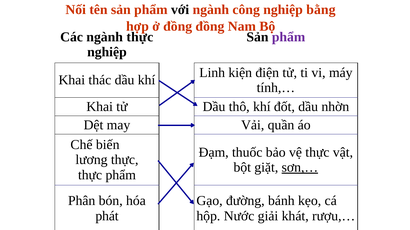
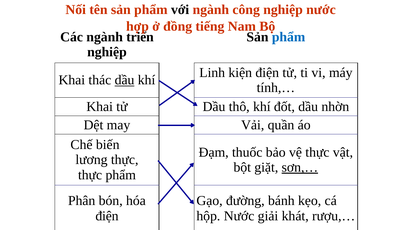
bằng: bằng -> nước
đồng đồng: đồng -> tiếng
ngành thực: thực -> triển
phẩm at (289, 37) colour: purple -> blue
dầu at (125, 80) underline: none -> present
phát at (107, 217): phát -> điện
